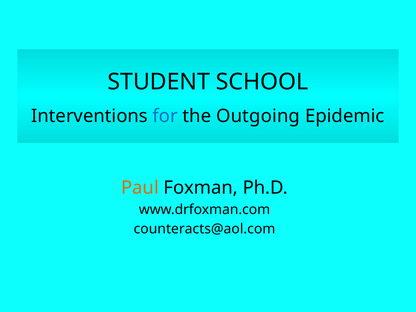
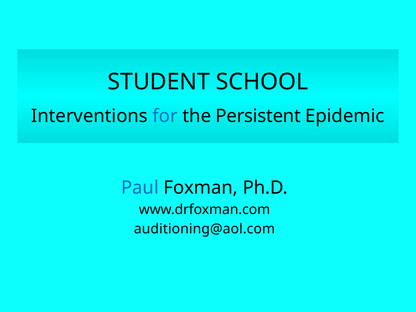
Outgoing: Outgoing -> Persistent
Paul colour: orange -> blue
counteracts@aol.com: counteracts@aol.com -> auditioning@aol.com
